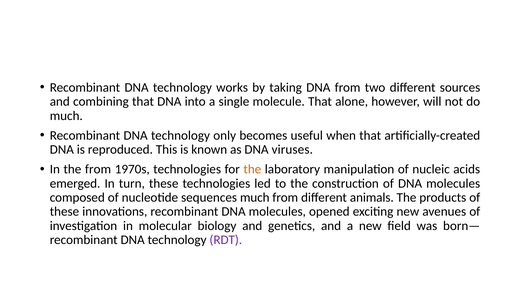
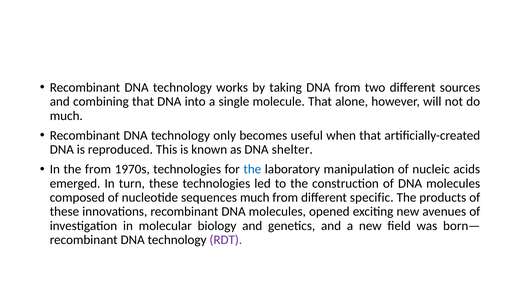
viruses: viruses -> shelter
the at (252, 169) colour: orange -> blue
animals: animals -> specific
